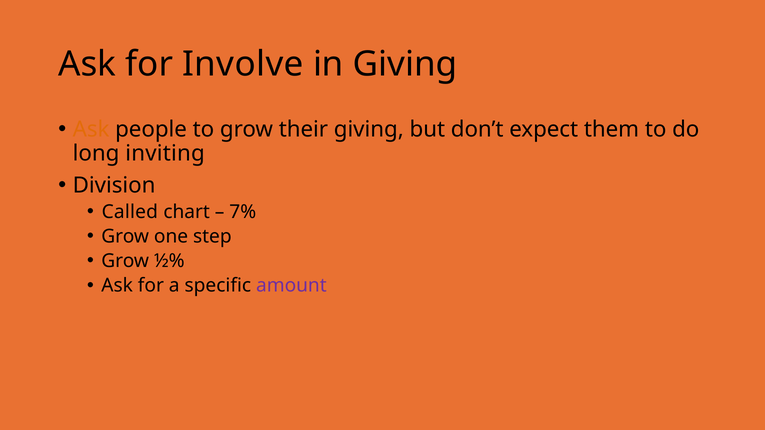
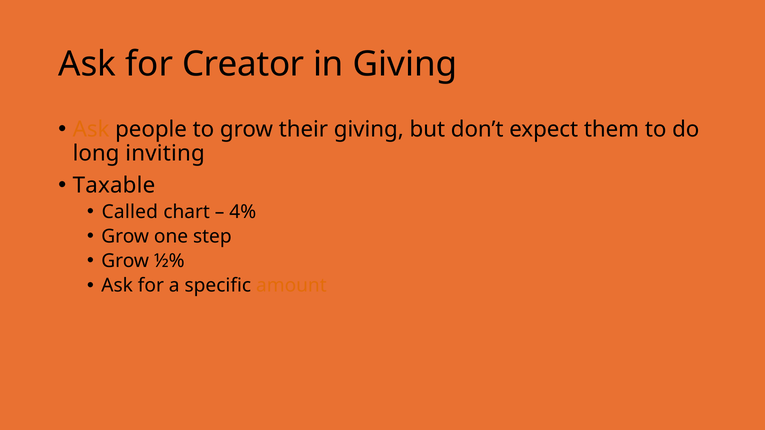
Involve: Involve -> Creator
Division: Division -> Taxable
7%: 7% -> 4%
amount colour: purple -> orange
